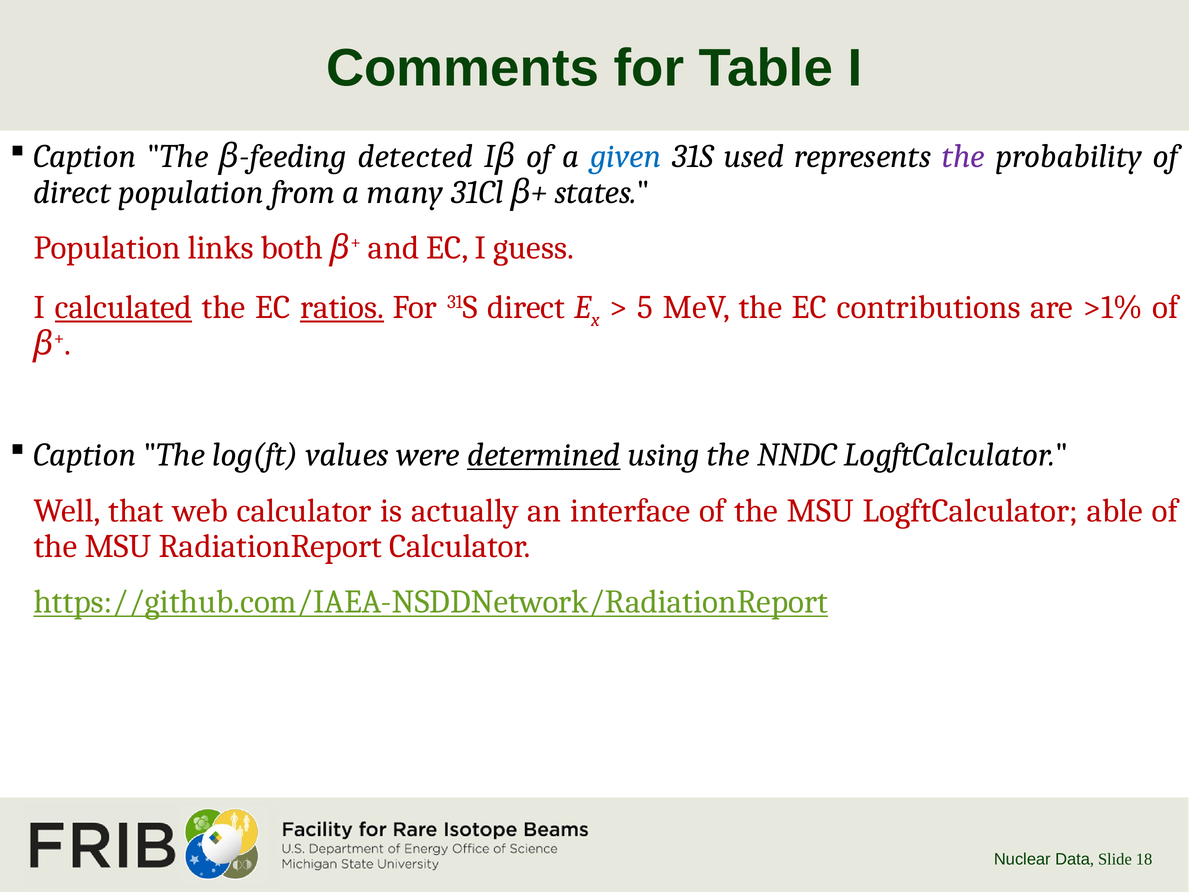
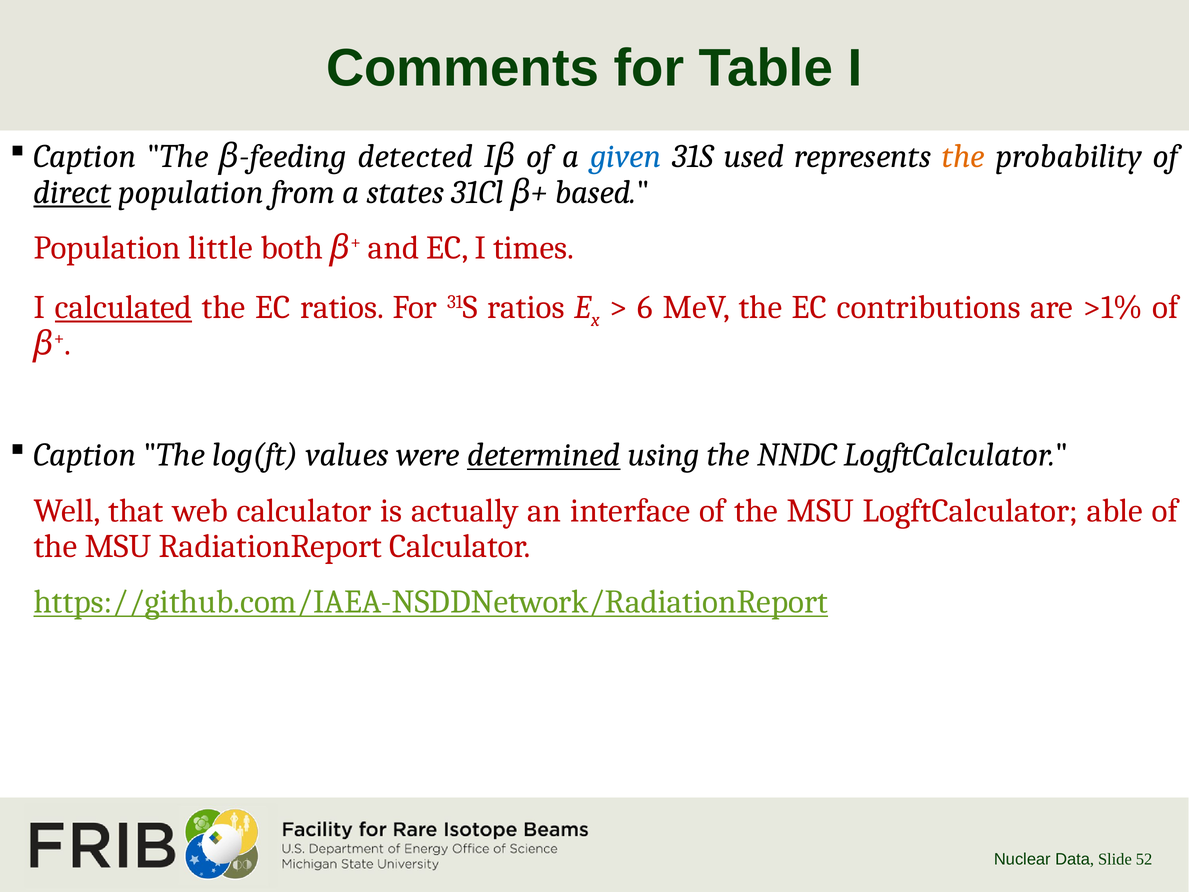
the at (963, 156) colour: purple -> orange
direct at (72, 192) underline: none -> present
many: many -> states
states: states -> based
links: links -> little
guess: guess -> times
ratios at (342, 307) underline: present -> none
31S direct: direct -> ratios
5: 5 -> 6
18: 18 -> 52
